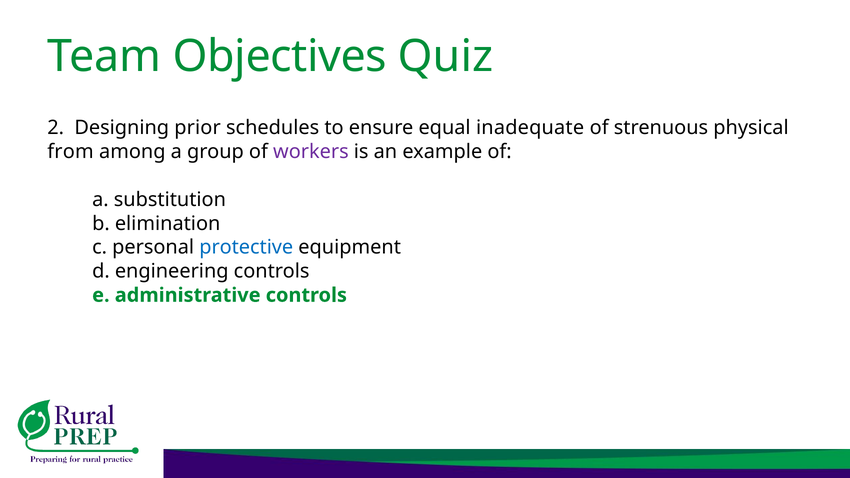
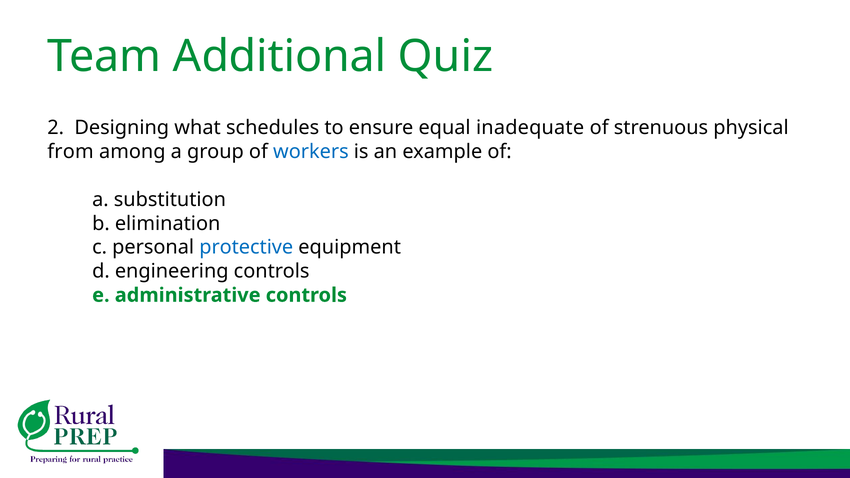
Objectives: Objectives -> Additional
prior: prior -> what
workers colour: purple -> blue
